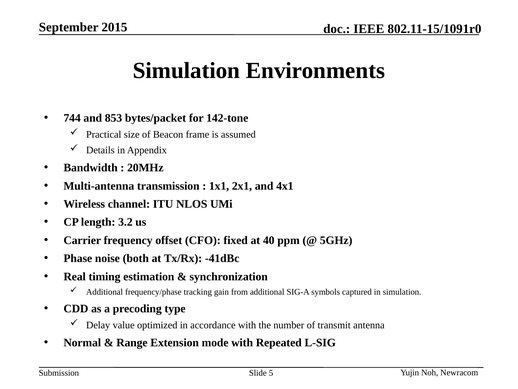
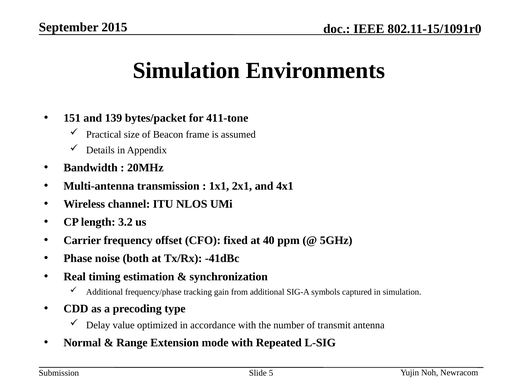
744: 744 -> 151
853: 853 -> 139
142-tone: 142-tone -> 411-tone
